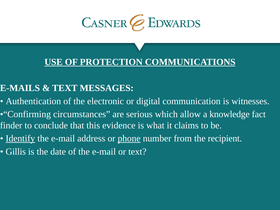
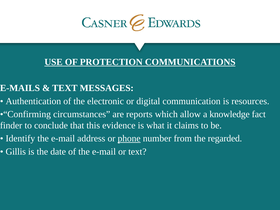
witnesses: witnesses -> resources
serious: serious -> reports
Identify underline: present -> none
recipient: recipient -> regarded
